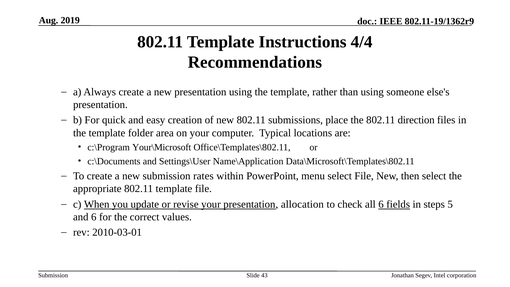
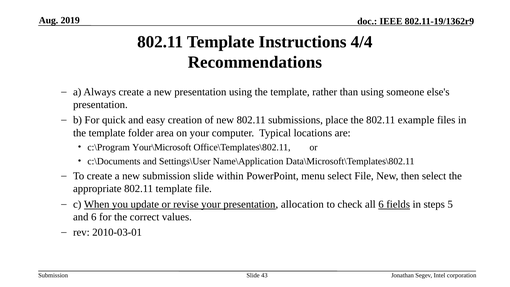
direction: direction -> example
submission rates: rates -> slide
